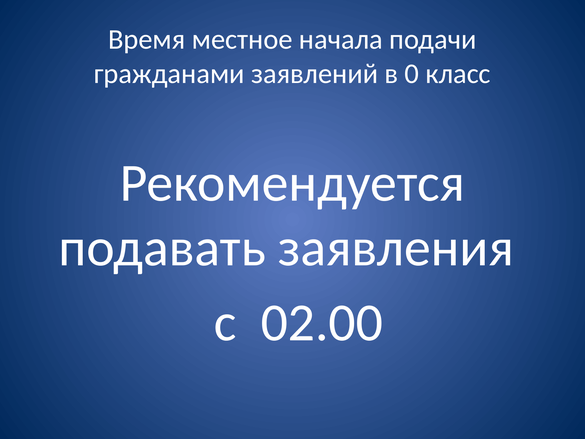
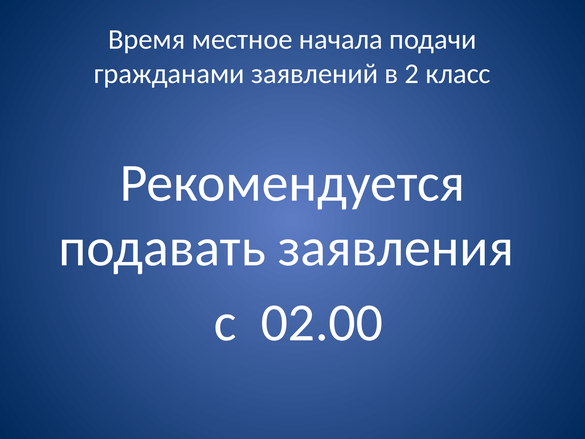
0: 0 -> 2
